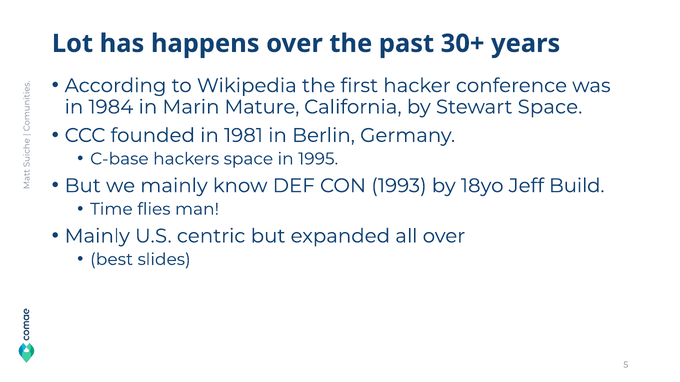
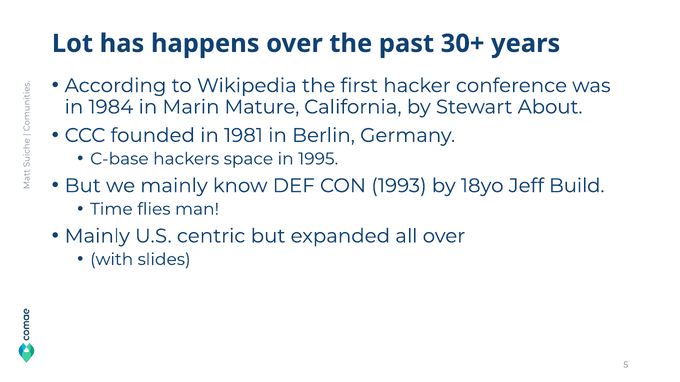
Stewart Space: Space -> About
best: best -> with
